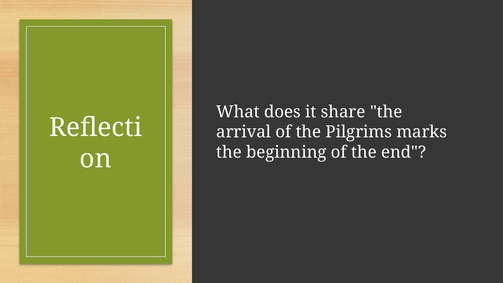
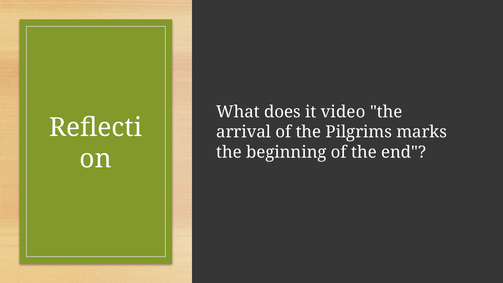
share: share -> video
